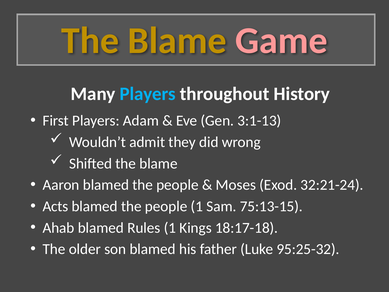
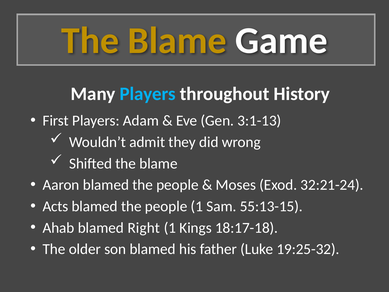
Game colour: pink -> white
75:13-15: 75:13-15 -> 55:13-15
Rules: Rules -> Right
95:25-32: 95:25-32 -> 19:25-32
